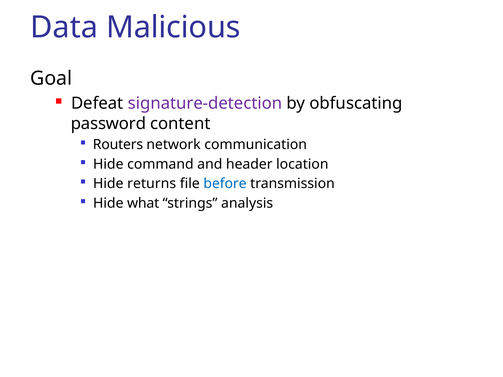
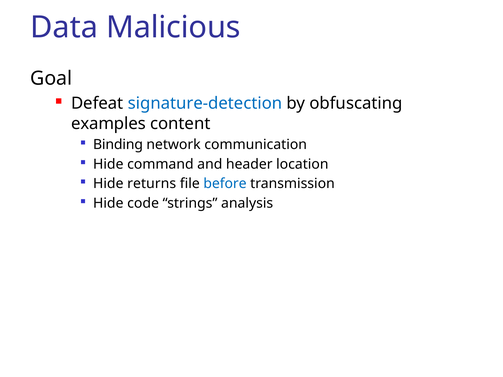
signature-detection colour: purple -> blue
password: password -> examples
Routers: Routers -> Binding
what: what -> code
